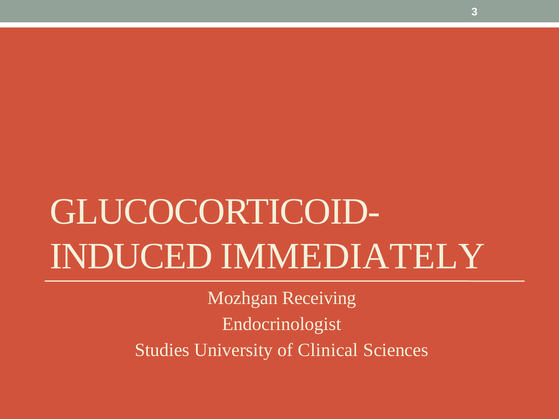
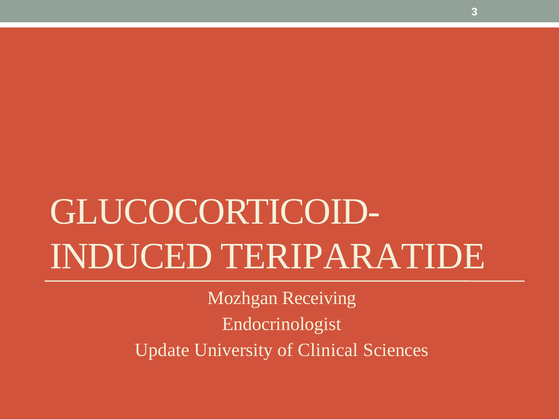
IMMEDIATELY: IMMEDIATELY -> TERIPARATIDE
Studies: Studies -> Update
